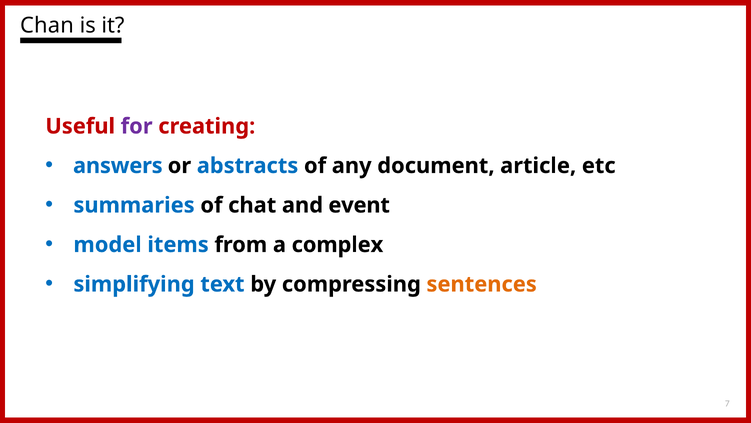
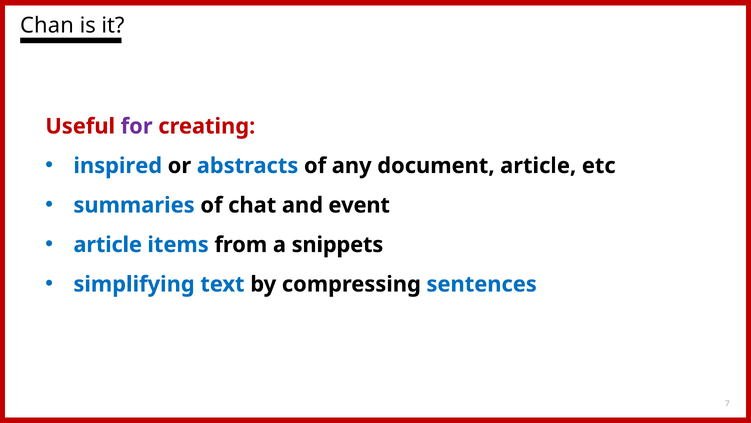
answers: answers -> inspired
model at (108, 244): model -> article
complex: complex -> snippets
sentences colour: orange -> blue
